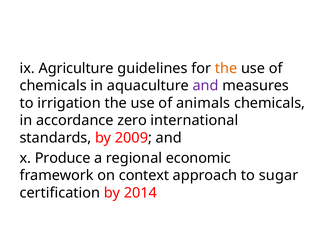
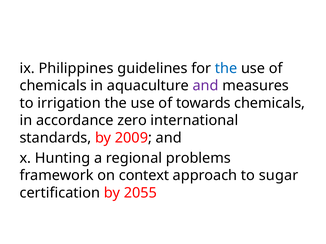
Agriculture: Agriculture -> Philippines
the at (226, 68) colour: orange -> blue
animals: animals -> towards
Produce: Produce -> Hunting
economic: economic -> problems
2014: 2014 -> 2055
